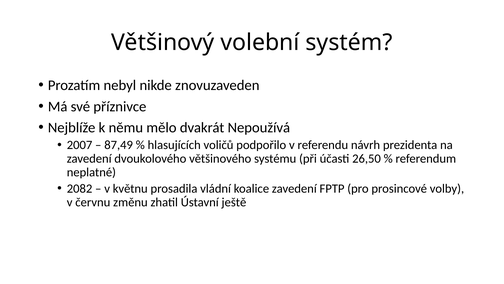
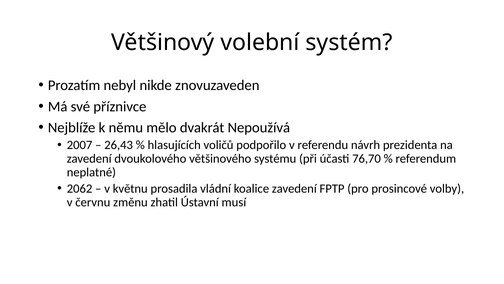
87,49: 87,49 -> 26,43
26,50: 26,50 -> 76,70
2082: 2082 -> 2062
ještě: ještě -> musí
